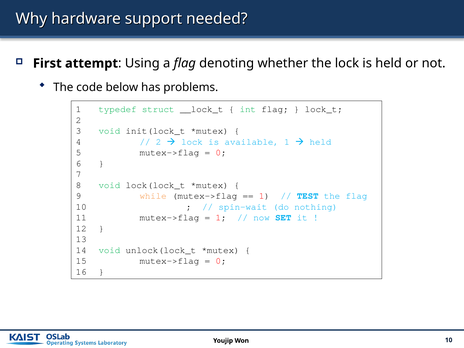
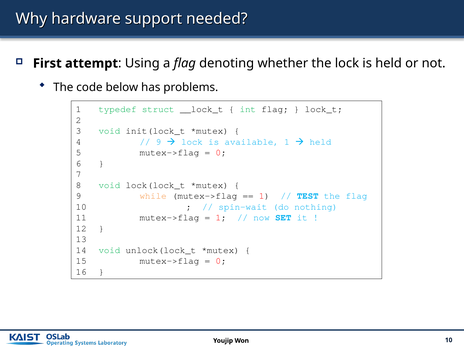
2 at (159, 142): 2 -> 9
